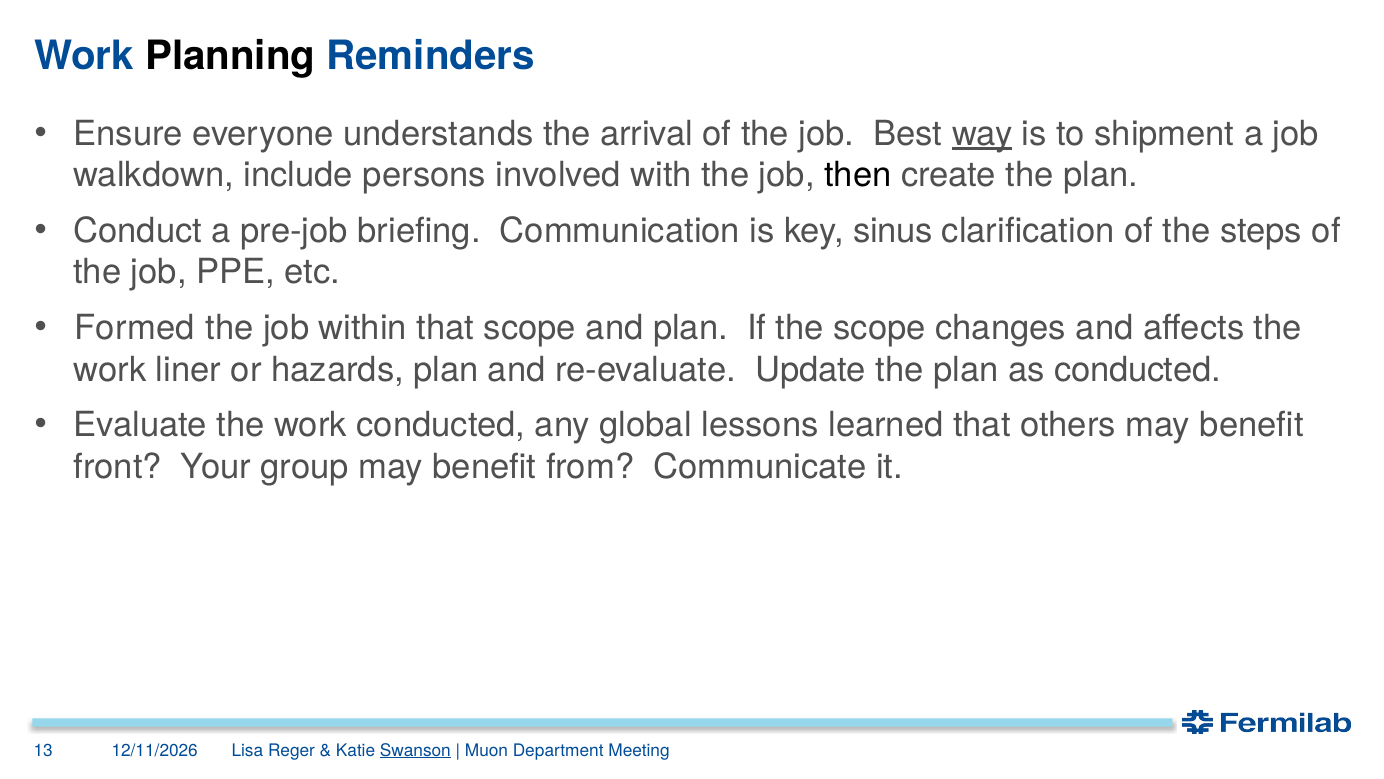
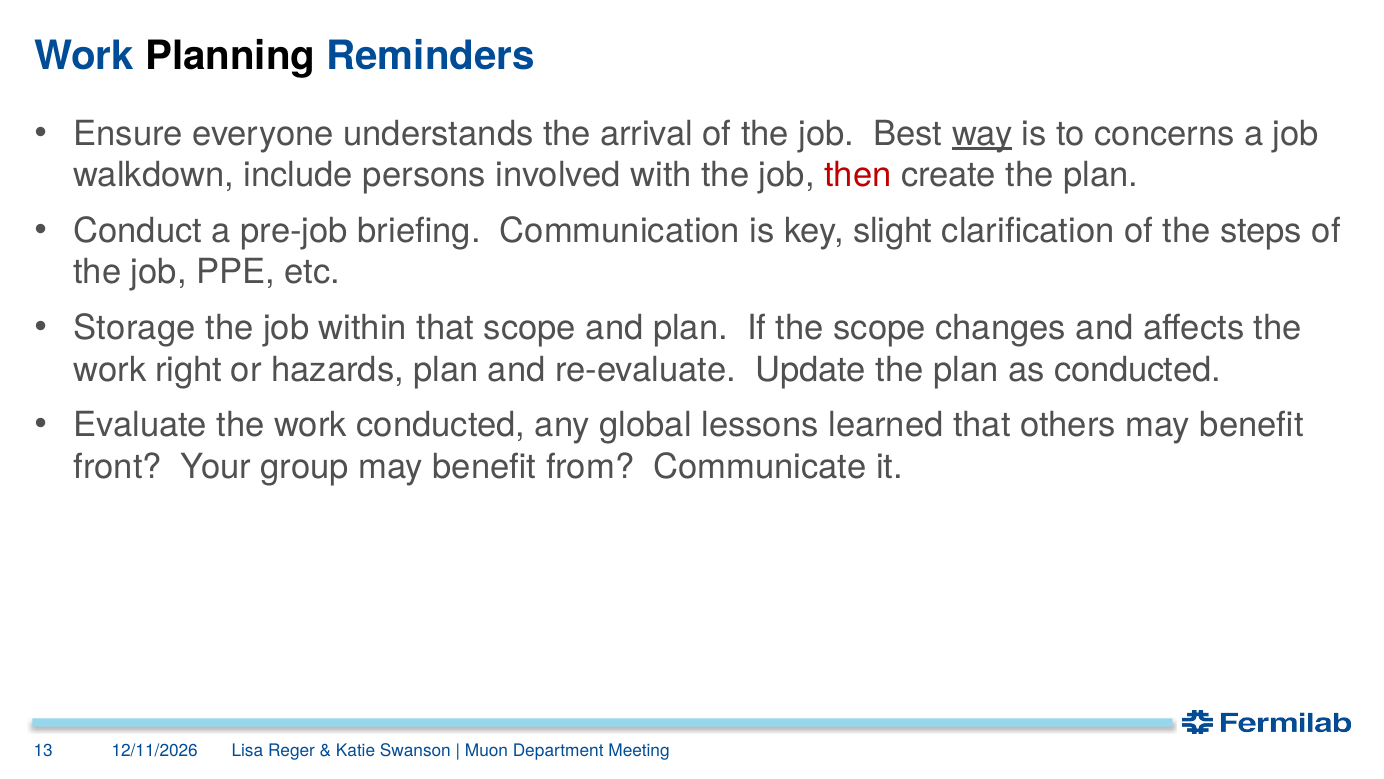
shipment: shipment -> concerns
then colour: black -> red
sinus: sinus -> slight
Formed: Formed -> Storage
liner: liner -> right
Swanson underline: present -> none
